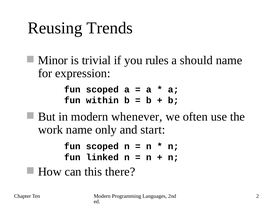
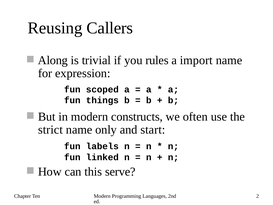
Trends: Trends -> Callers
Minor: Minor -> Along
should: should -> import
within: within -> things
whenever: whenever -> constructs
work: work -> strict
scoped at (102, 146): scoped -> labels
there: there -> serve
